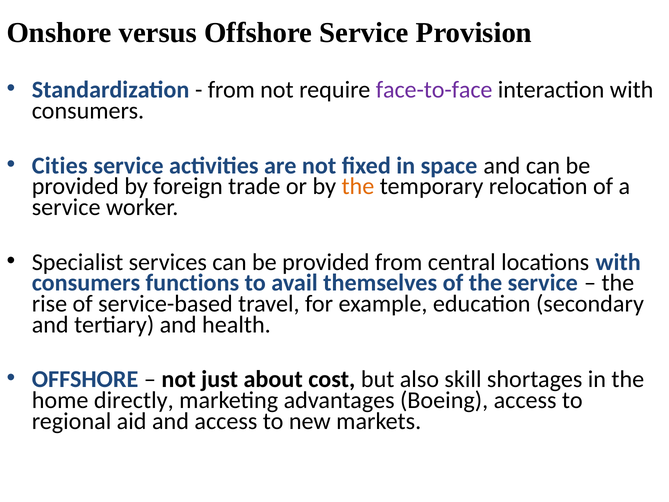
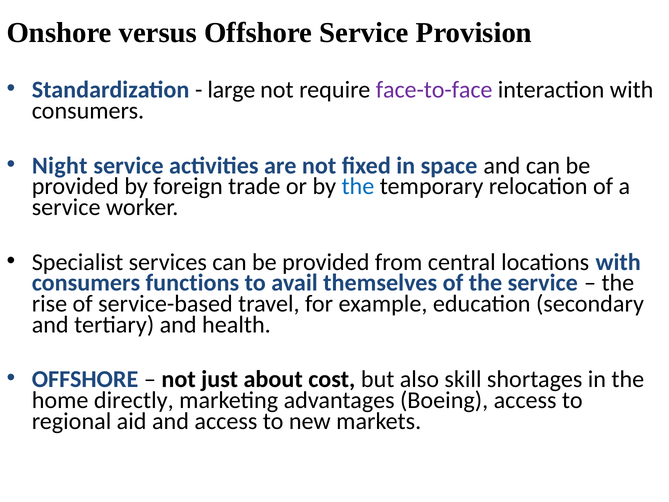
from at (231, 90): from -> large
Cities: Cities -> Night
the at (358, 186) colour: orange -> blue
